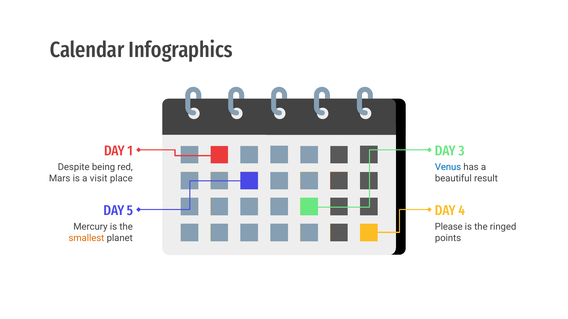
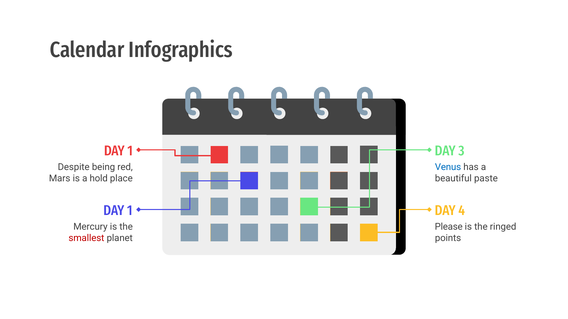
visit: visit -> hold
result: result -> paste
5 at (130, 211): 5 -> 1
smallest colour: orange -> red
